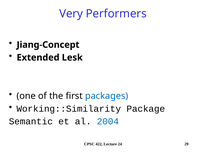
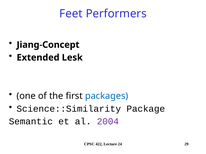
Very: Very -> Feet
Working::Similarity: Working::Similarity -> Science::Similarity
2004 colour: blue -> purple
